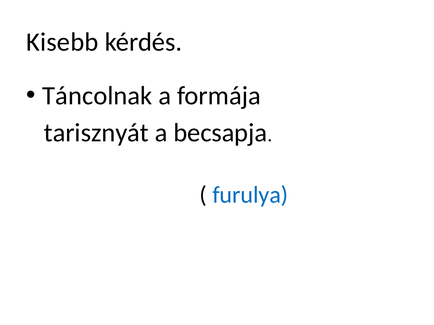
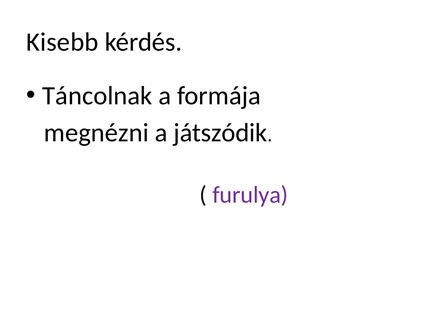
tarisznyát: tarisznyát -> megnézni
becsapja: becsapja -> játszódik
furulya colour: blue -> purple
